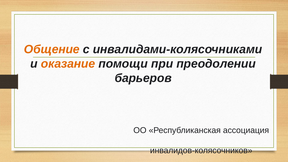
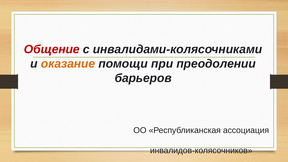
Общение colour: orange -> red
